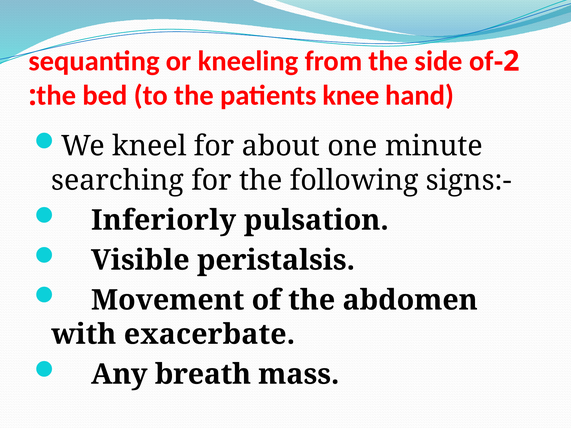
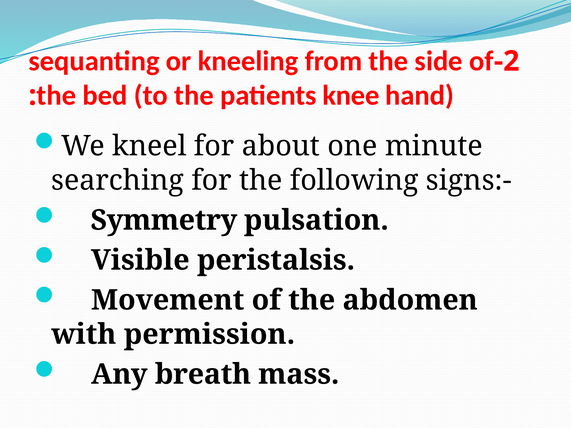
Inferiorly: Inferiorly -> Symmetry
exacerbate: exacerbate -> permission
